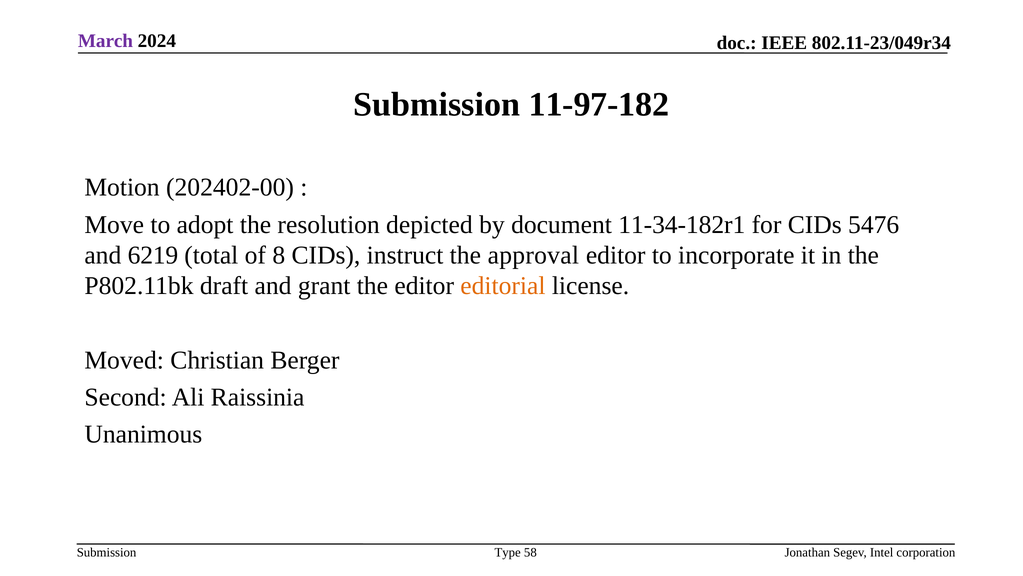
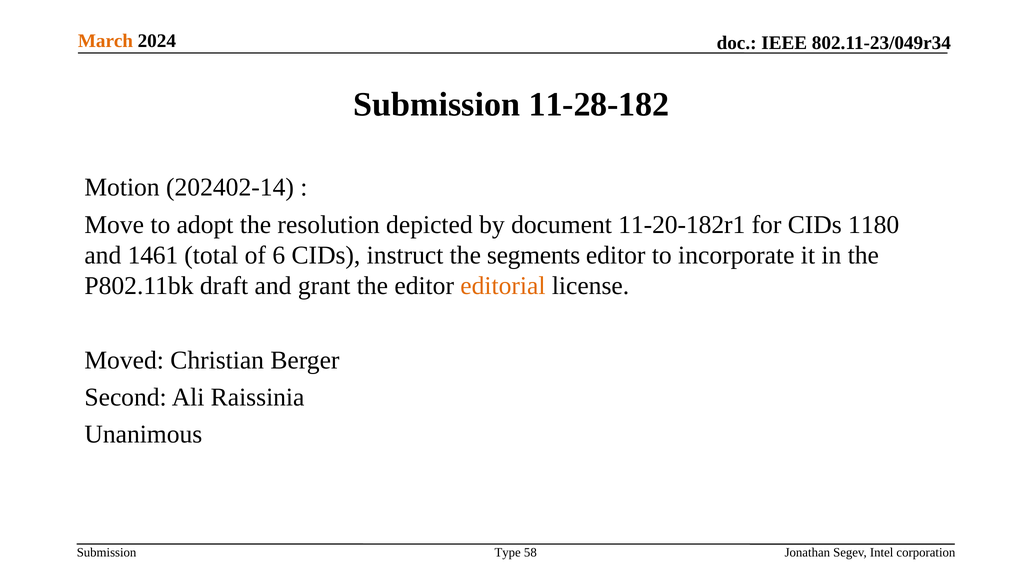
March colour: purple -> orange
11-97-182: 11-97-182 -> 11-28-182
202402-00: 202402-00 -> 202402-14
11-34-182r1: 11-34-182r1 -> 11-20-182r1
5476: 5476 -> 1180
6219: 6219 -> 1461
8: 8 -> 6
approval: approval -> segments
